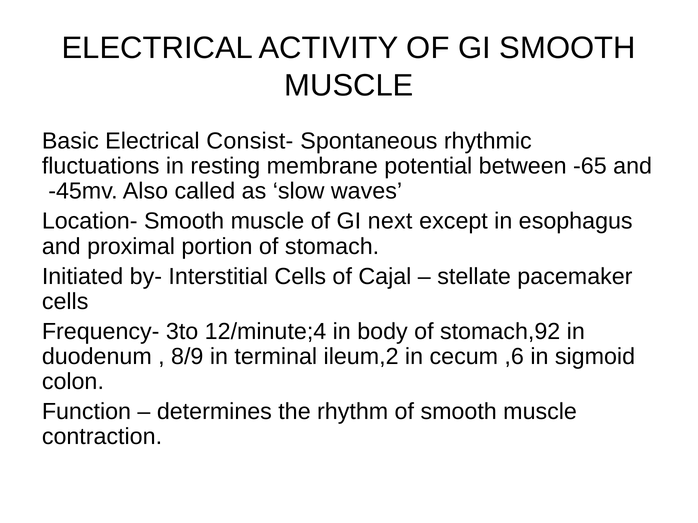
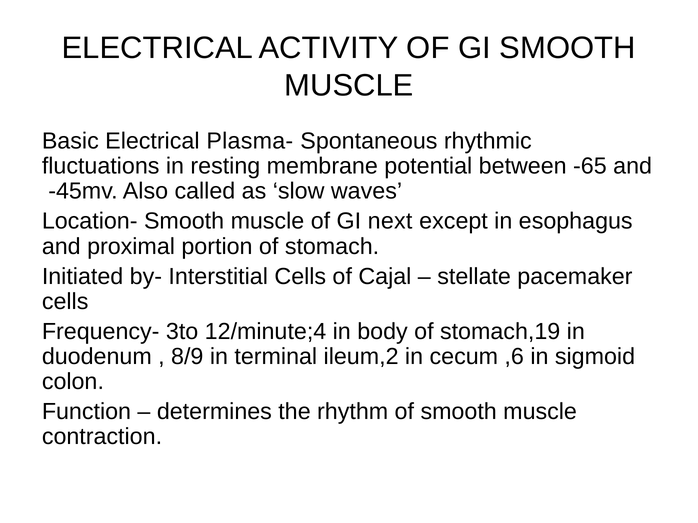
Consist-: Consist- -> Plasma-
stomach,92: stomach,92 -> stomach,19
